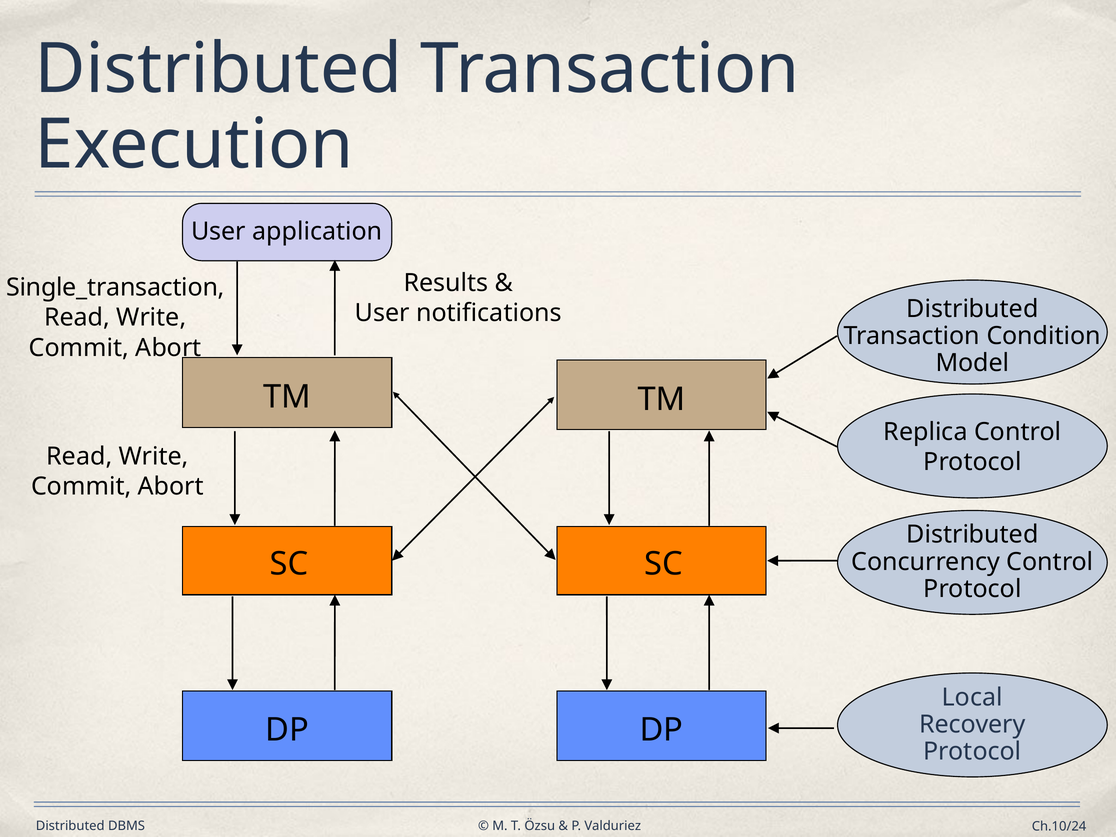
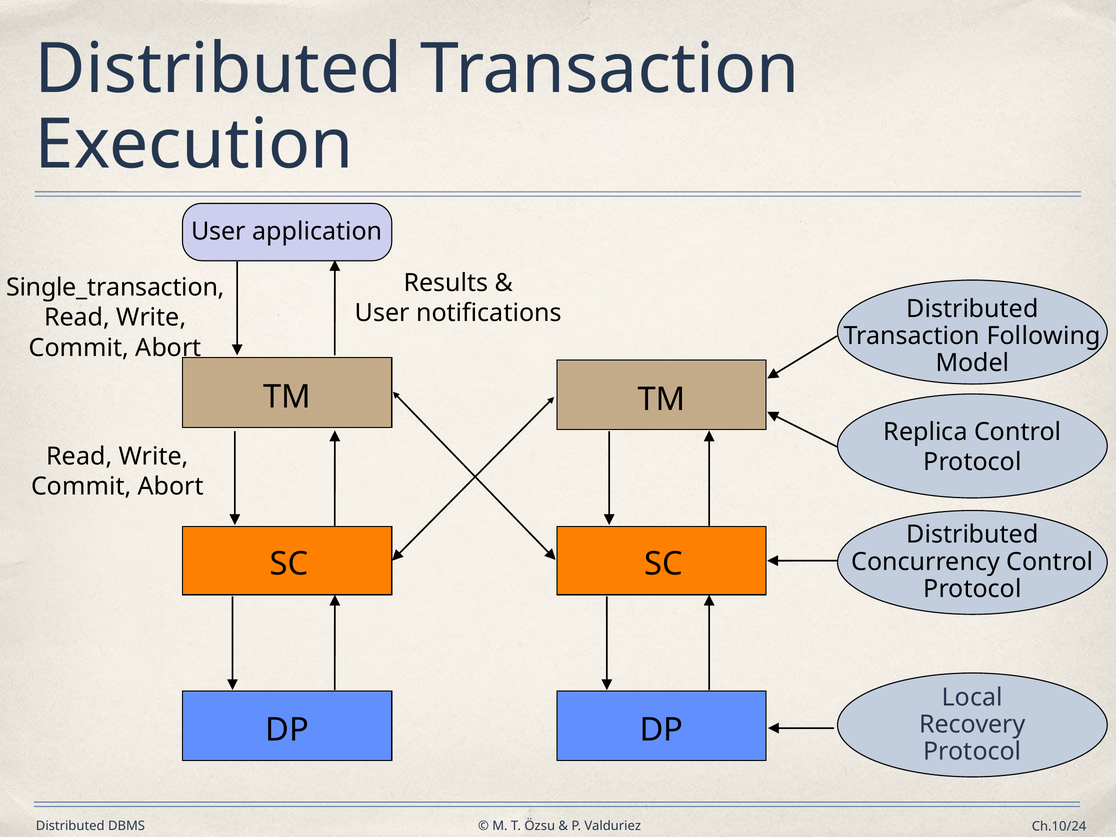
Condition: Condition -> Following
